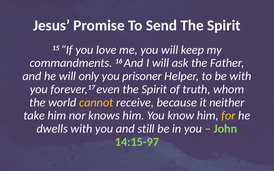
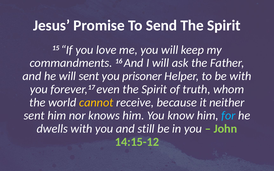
will only: only -> sent
take at (34, 116): take -> sent
for colour: yellow -> light blue
14:15-97: 14:15-97 -> 14:15-12
